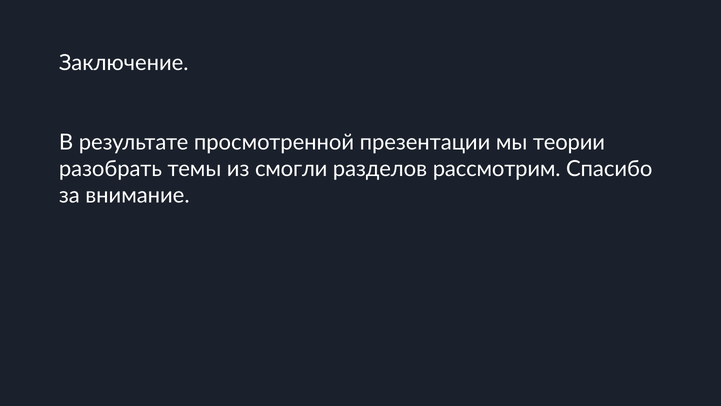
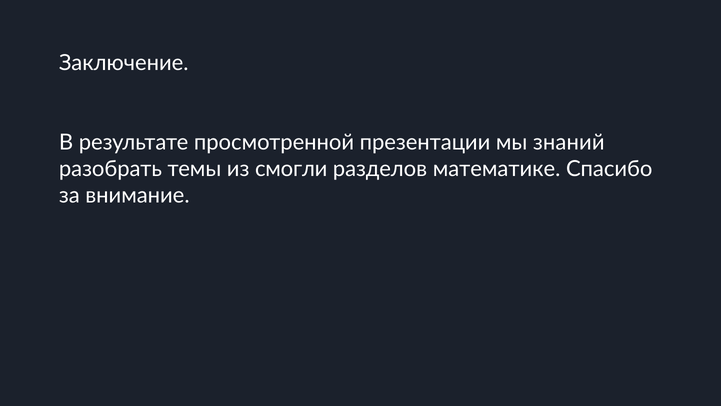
теории: теории -> знаний
рассмотрим: рассмотрим -> математике
